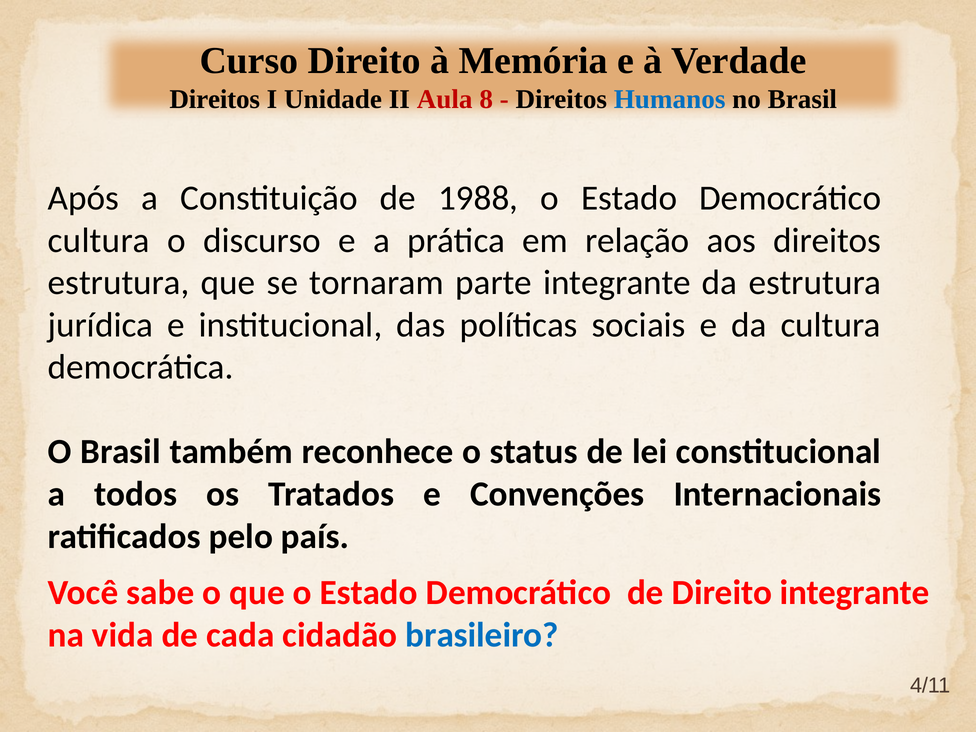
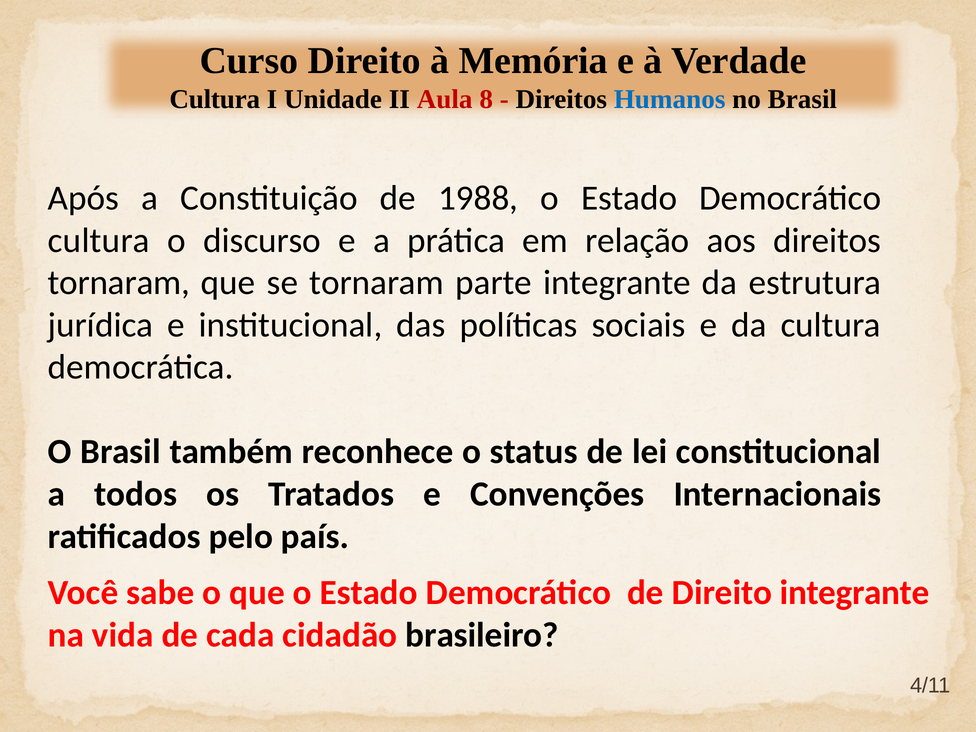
Direitos at (215, 99): Direitos -> Cultura
estrutura at (119, 283): estrutura -> tornaram
brasileiro colour: blue -> black
